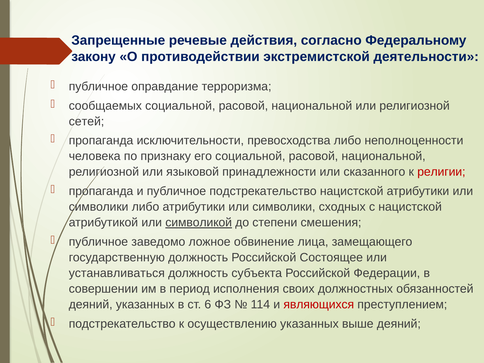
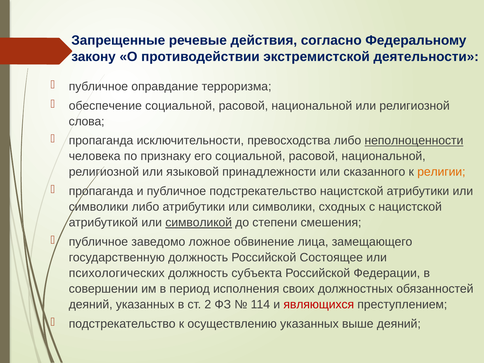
сообщаемых: сообщаемых -> обеспечение
сетей: сетей -> слова
неполноценности underline: none -> present
религии colour: red -> orange
устанавливаться: устанавливаться -> психологических
6: 6 -> 2
